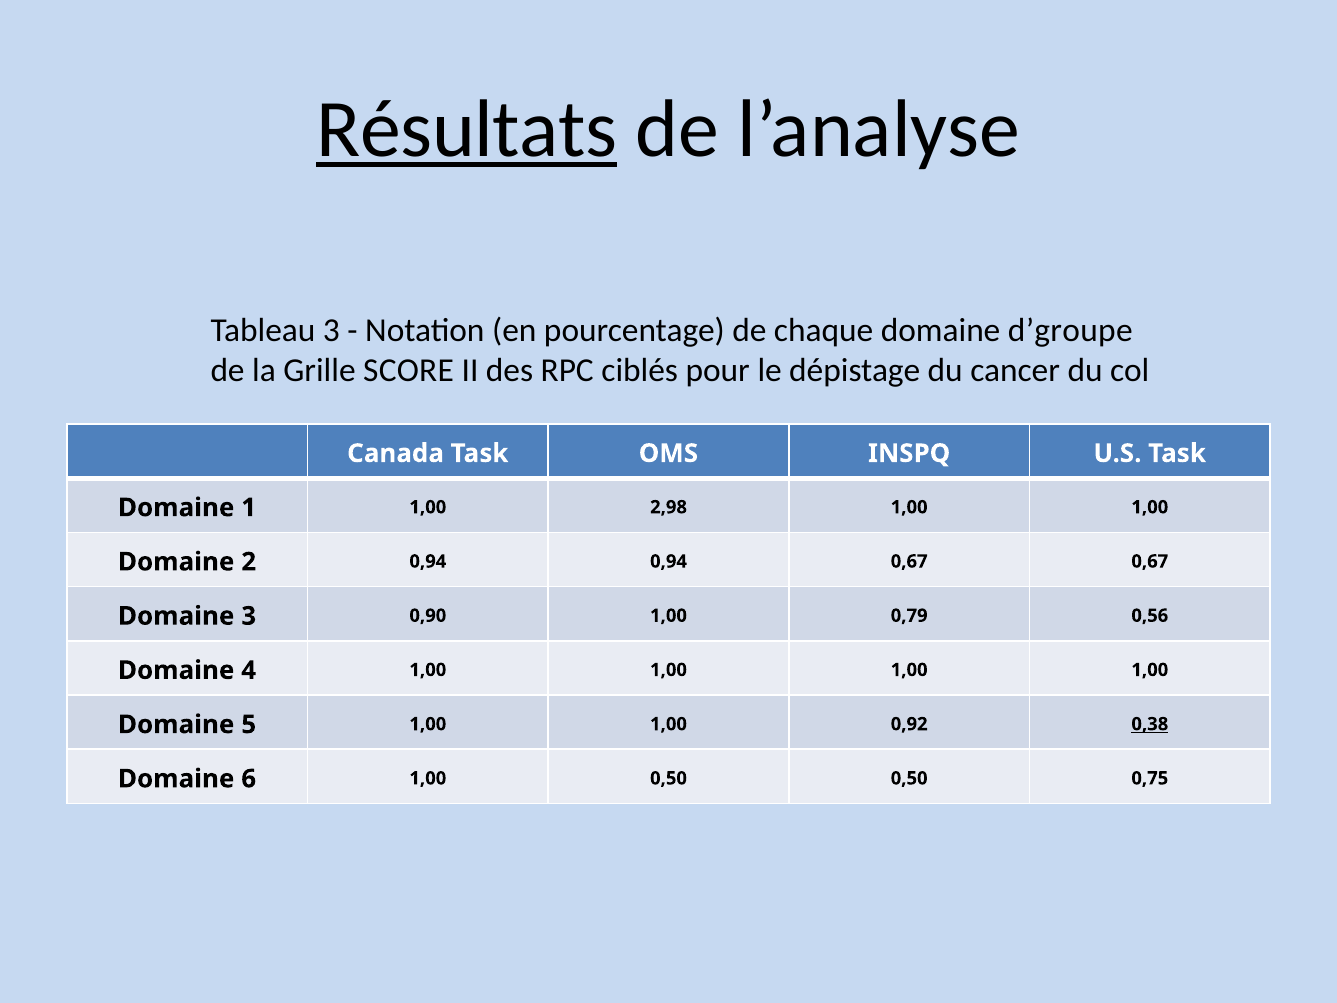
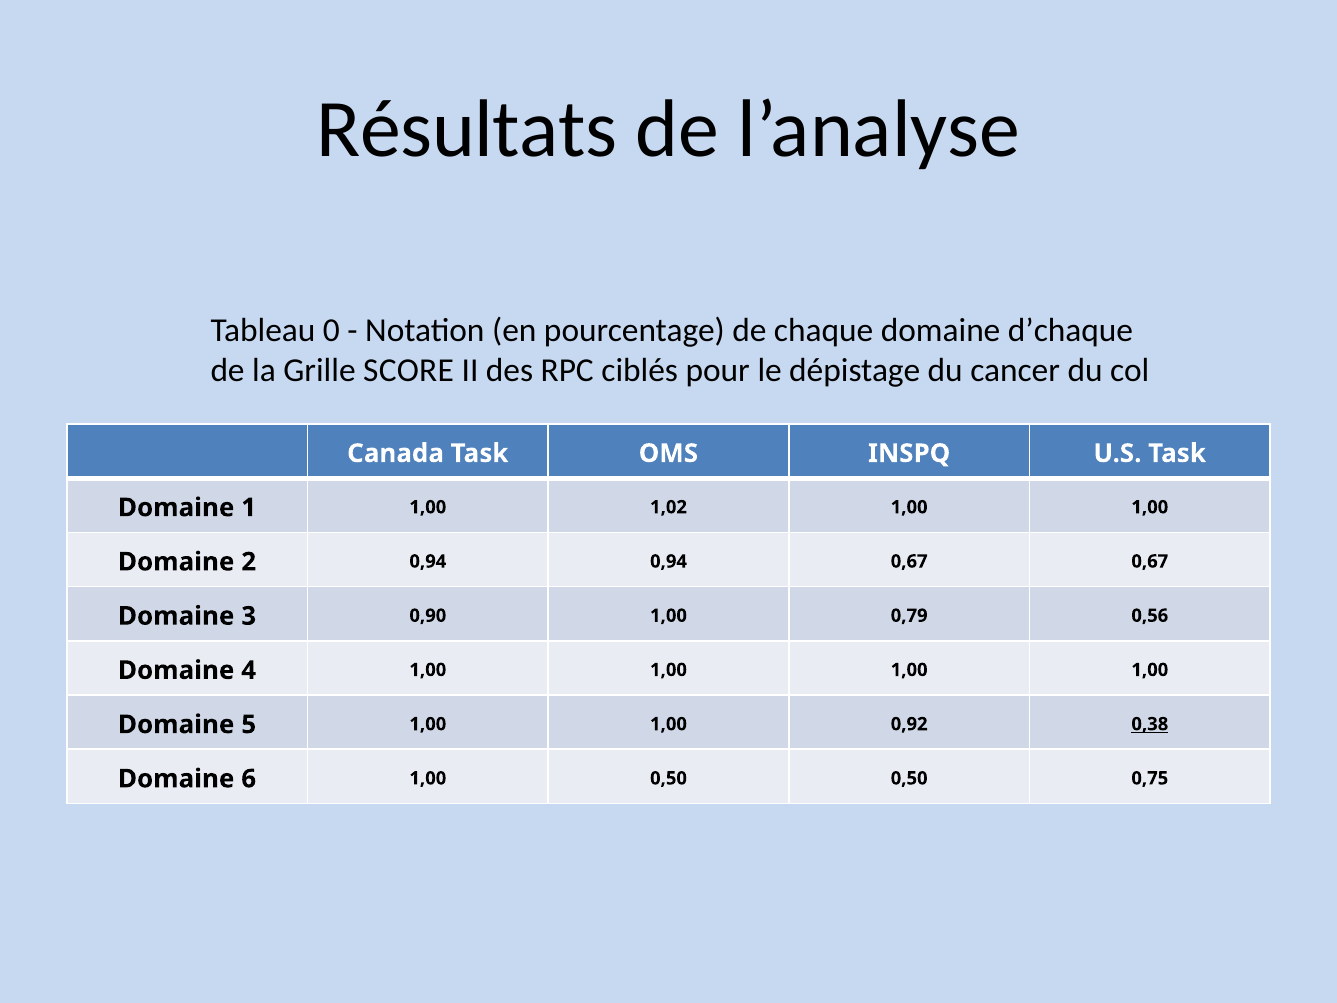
Résultats underline: present -> none
Tableau 3: 3 -> 0
d’groupe: d’groupe -> d’chaque
2,98: 2,98 -> 1,02
